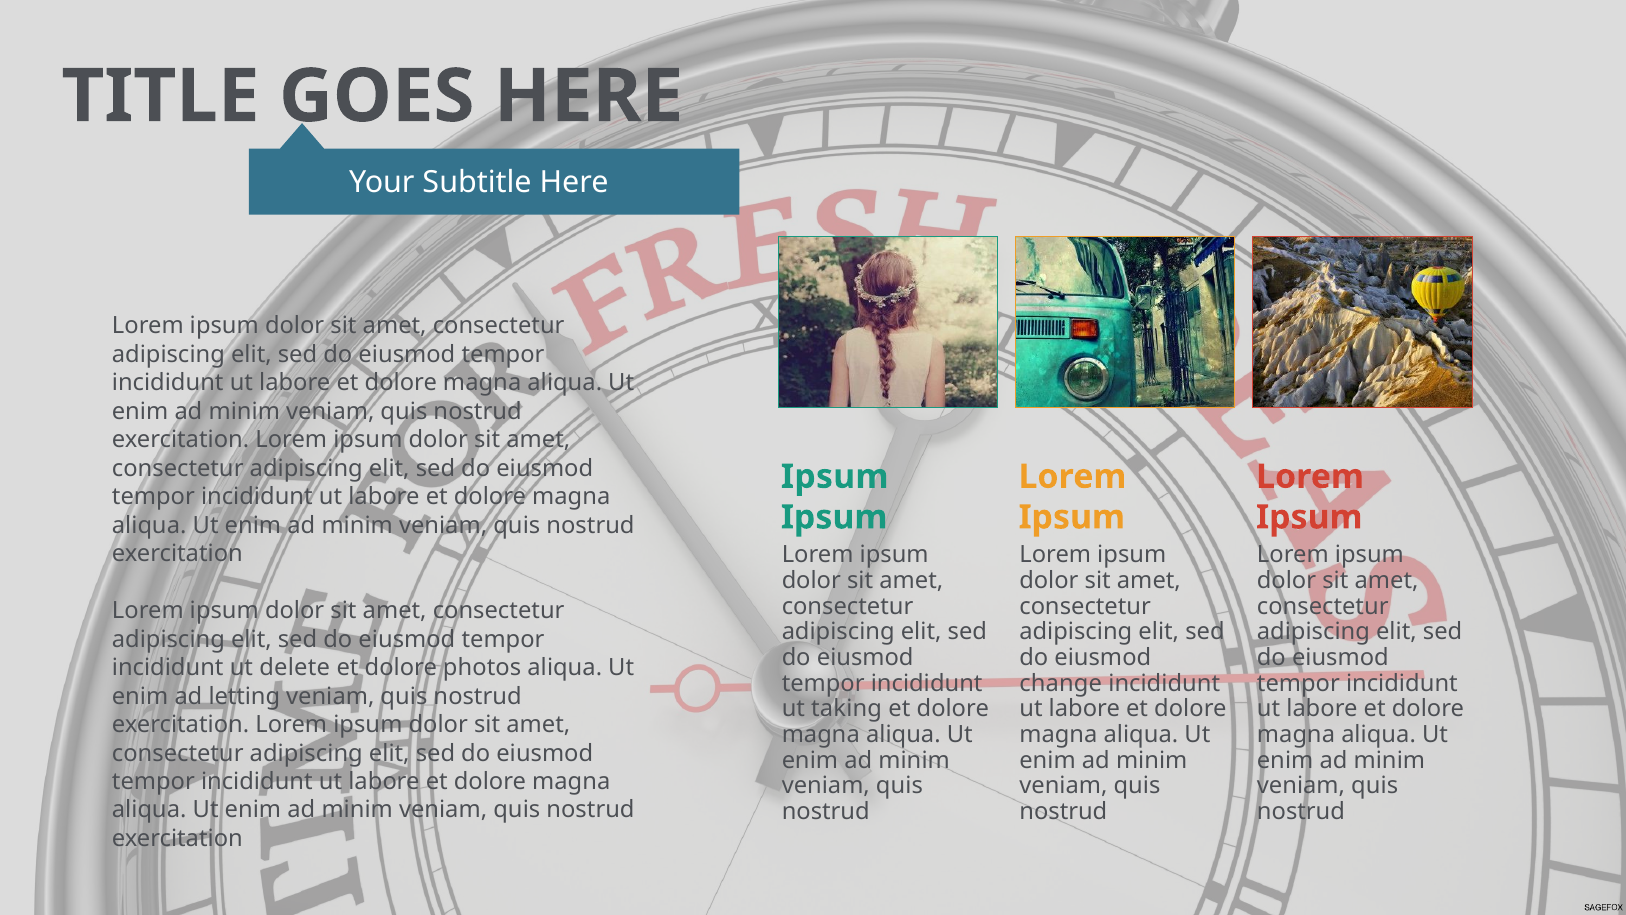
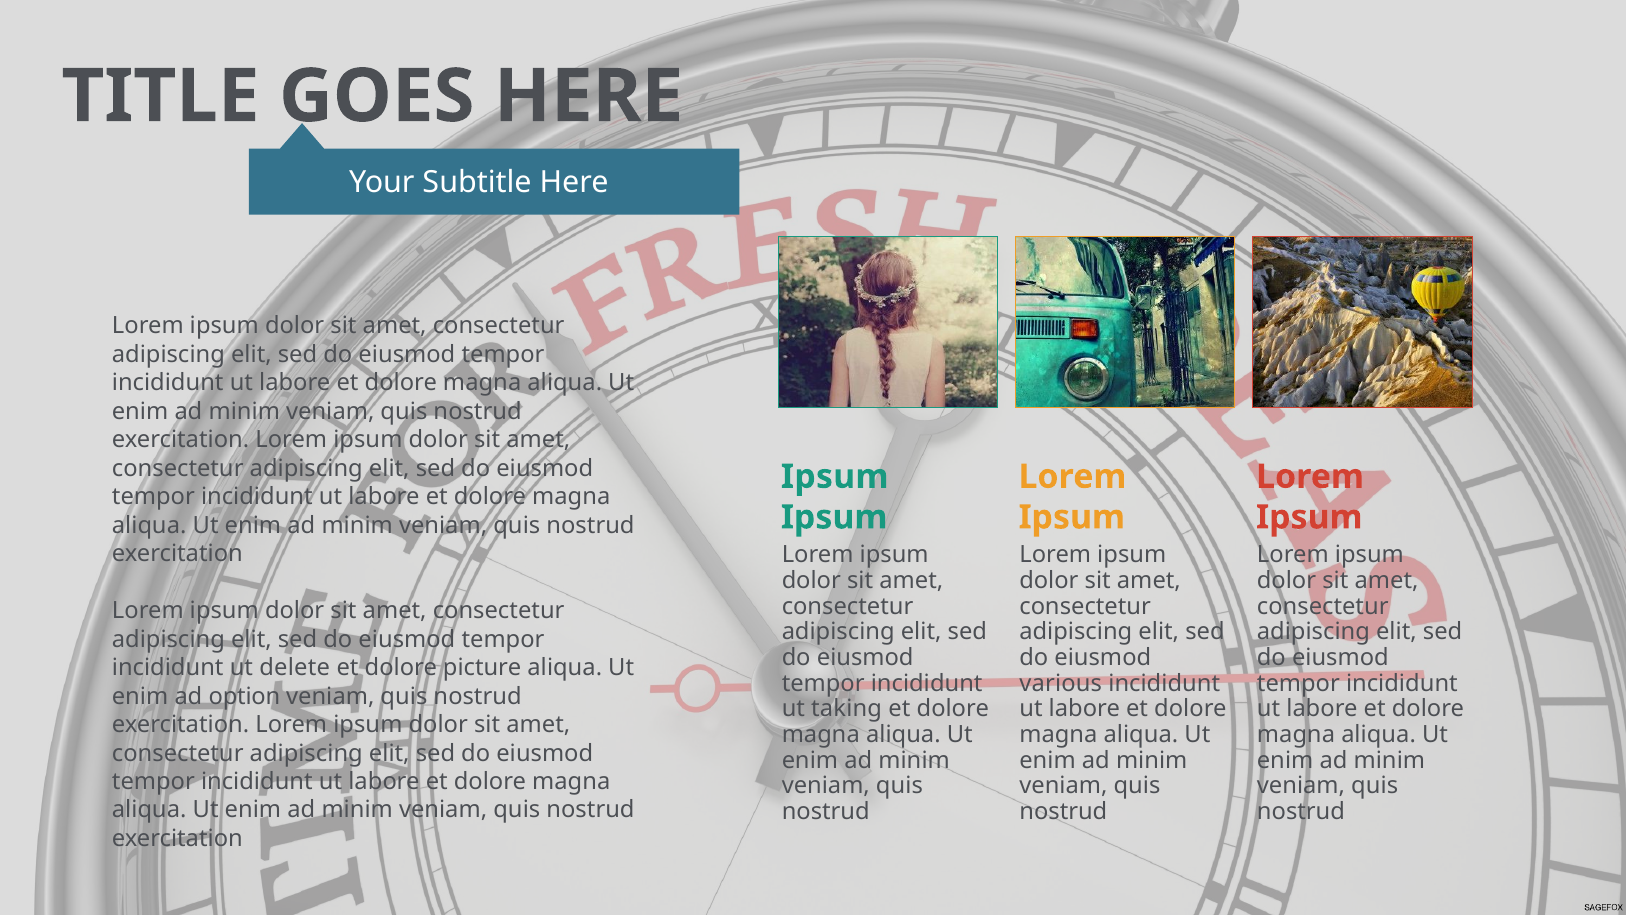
photos: photos -> picture
change: change -> various
letting: letting -> option
